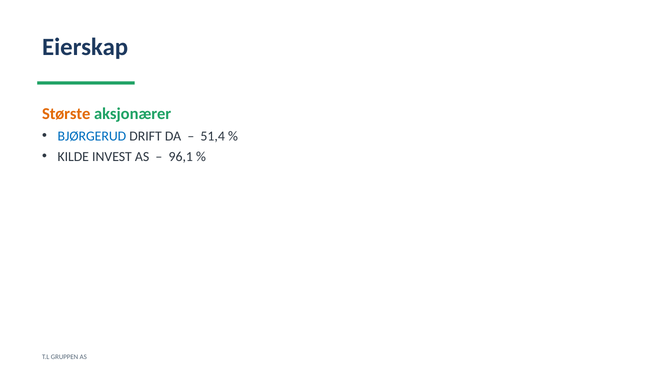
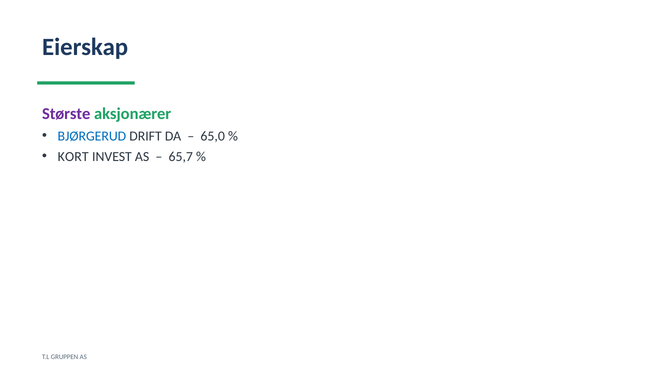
Største colour: orange -> purple
51,4: 51,4 -> 65,0
KILDE: KILDE -> KORT
96,1: 96,1 -> 65,7
